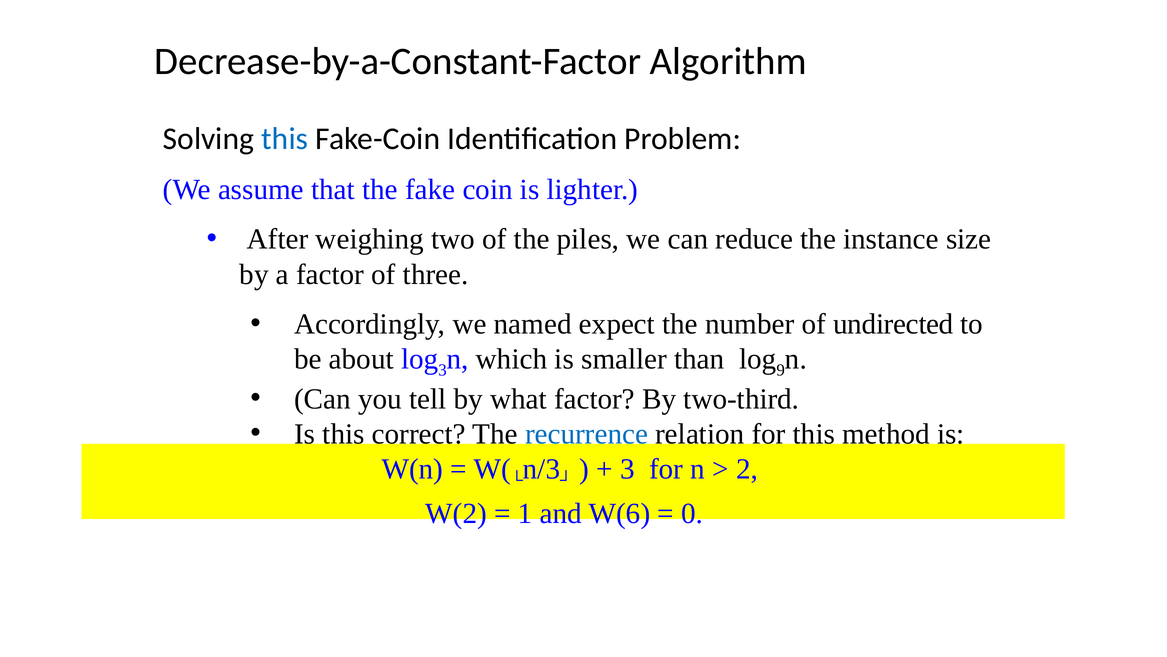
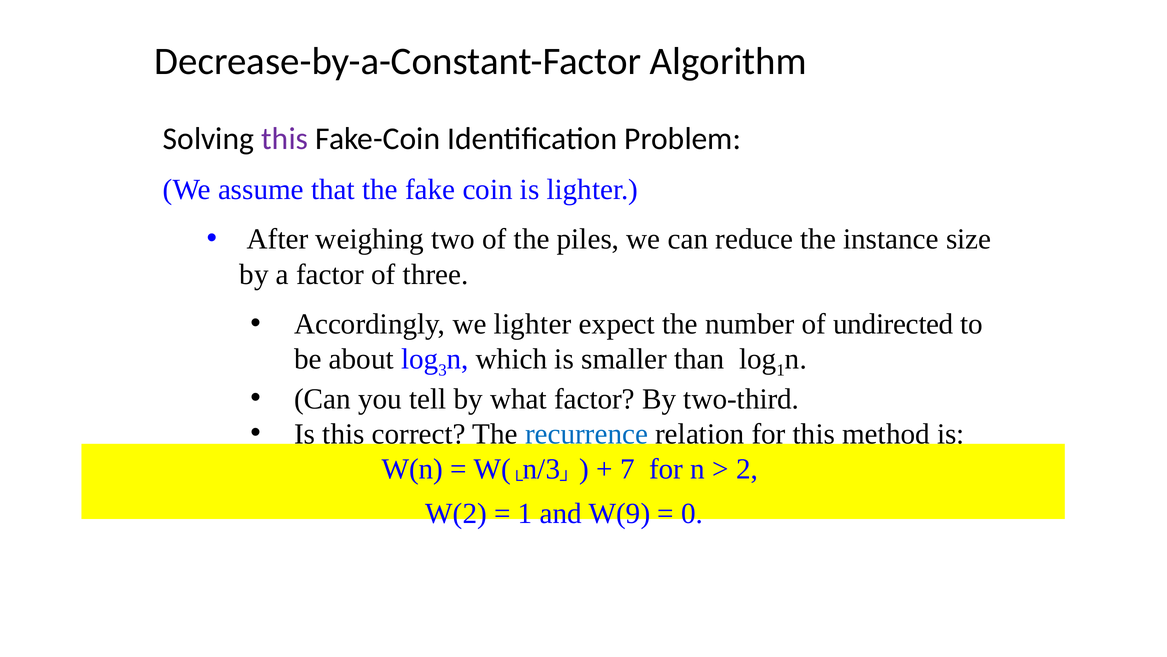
this at (285, 139) colour: blue -> purple
we named: named -> lighter
9 at (781, 370): 9 -> 1
3 at (627, 469): 3 -> 7
W(6: W(6 -> W(9
